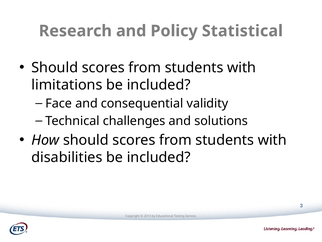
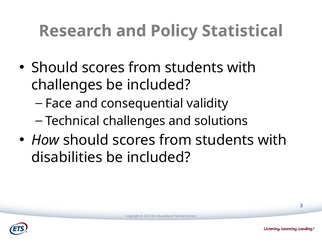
limitations at (67, 85): limitations -> challenges
